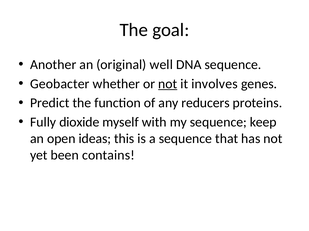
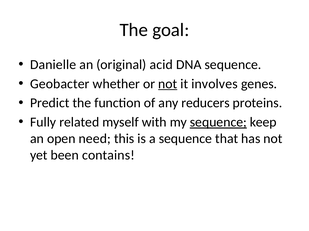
Another: Another -> Danielle
well: well -> acid
dioxide: dioxide -> related
sequence at (218, 123) underline: none -> present
ideas: ideas -> need
